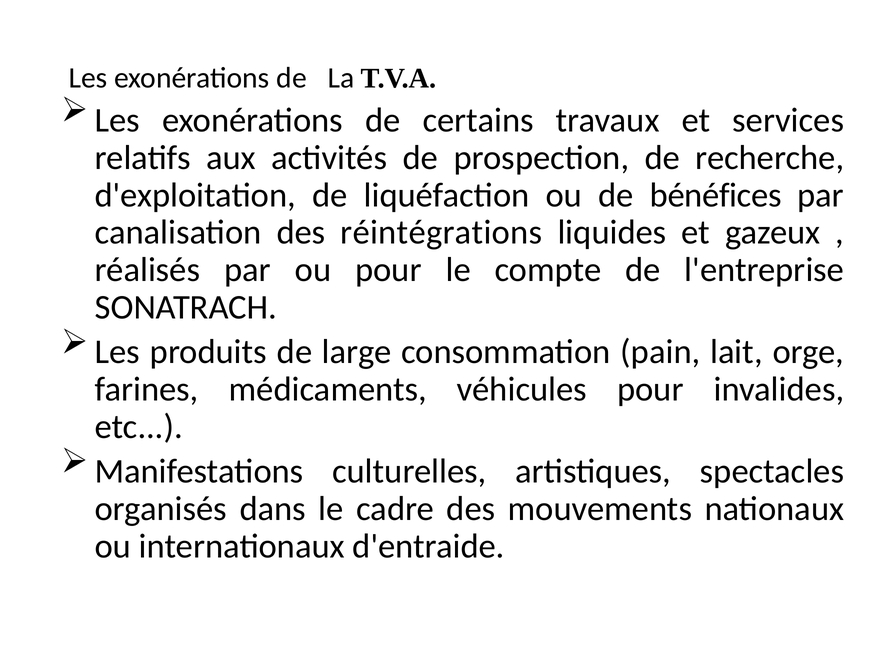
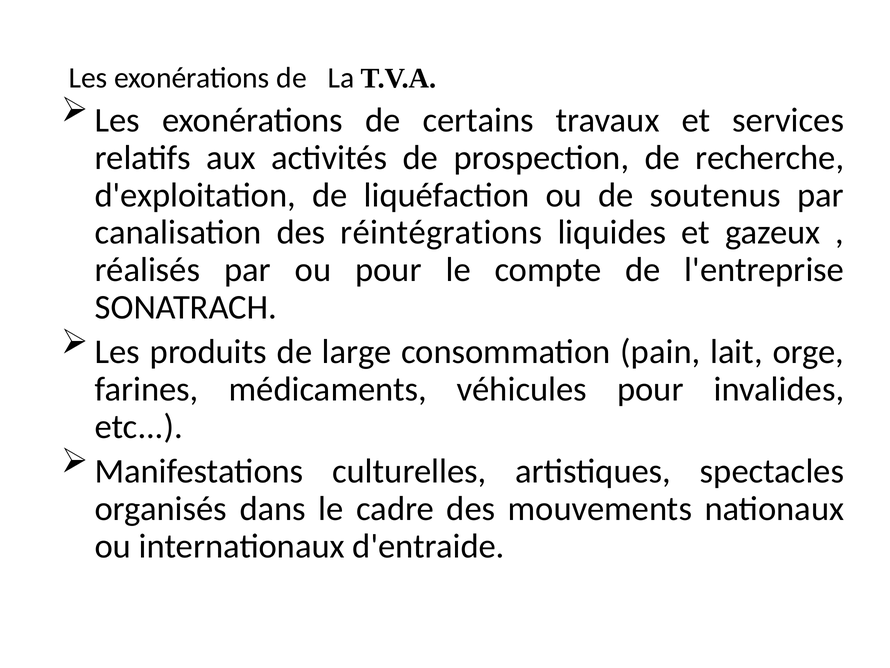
bénéfices: bénéfices -> soutenus
